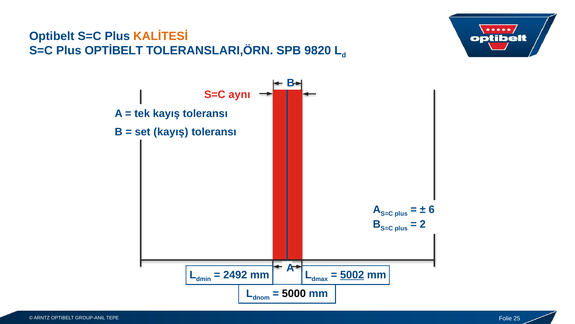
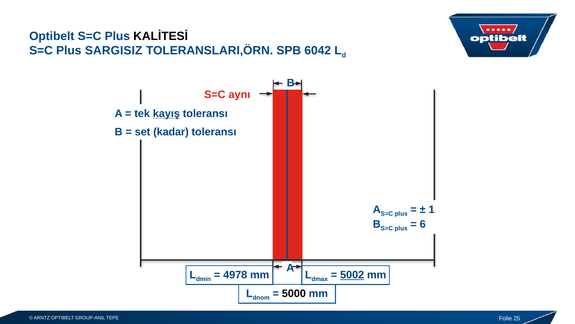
KALİTESİ colour: orange -> black
OPTİBELT: OPTİBELT -> SARGISIZ
9820: 9820 -> 6042
kayış at (166, 113) underline: none -> present
set kayış: kayış -> kadar
6: 6 -> 1
2: 2 -> 6
2492: 2492 -> 4978
